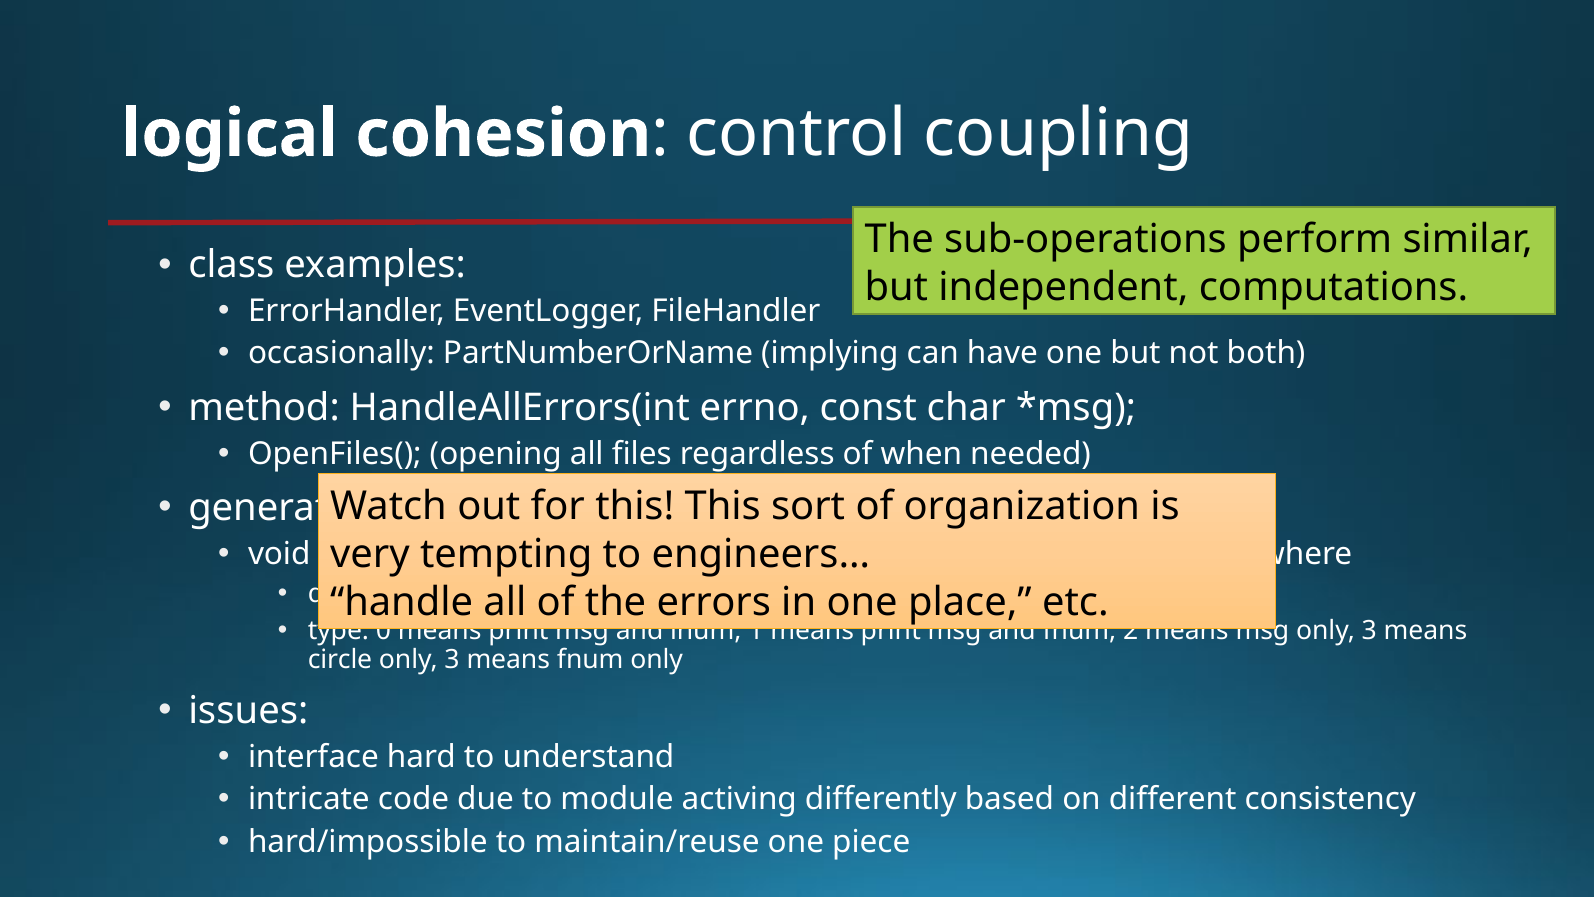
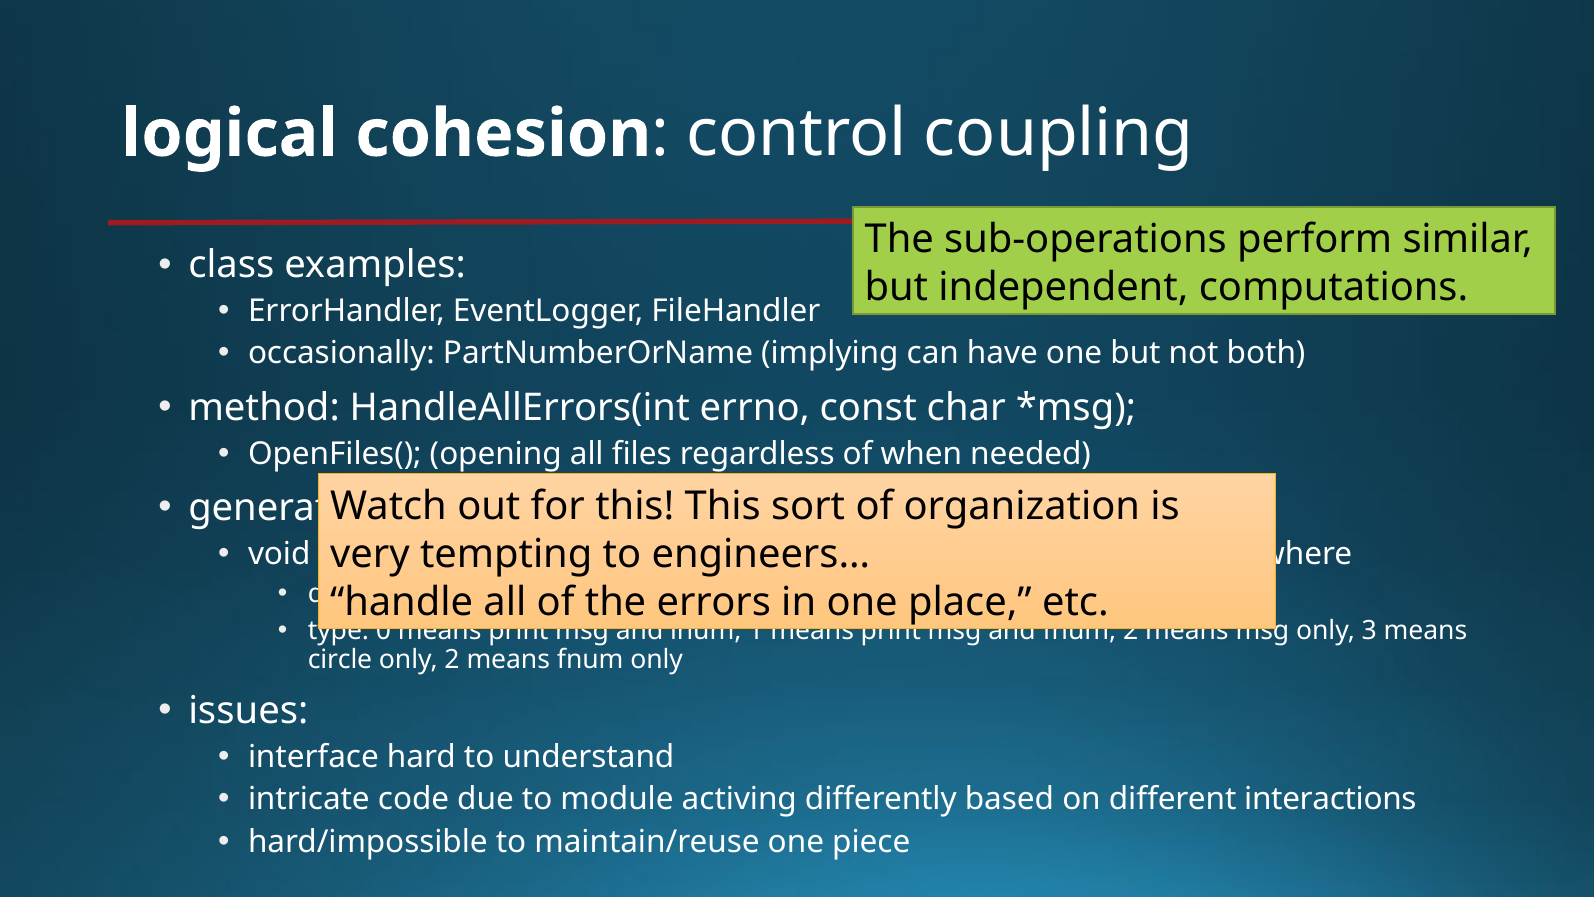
3 at (452, 659): 3 -> 2
consistency: consistency -> interactions
